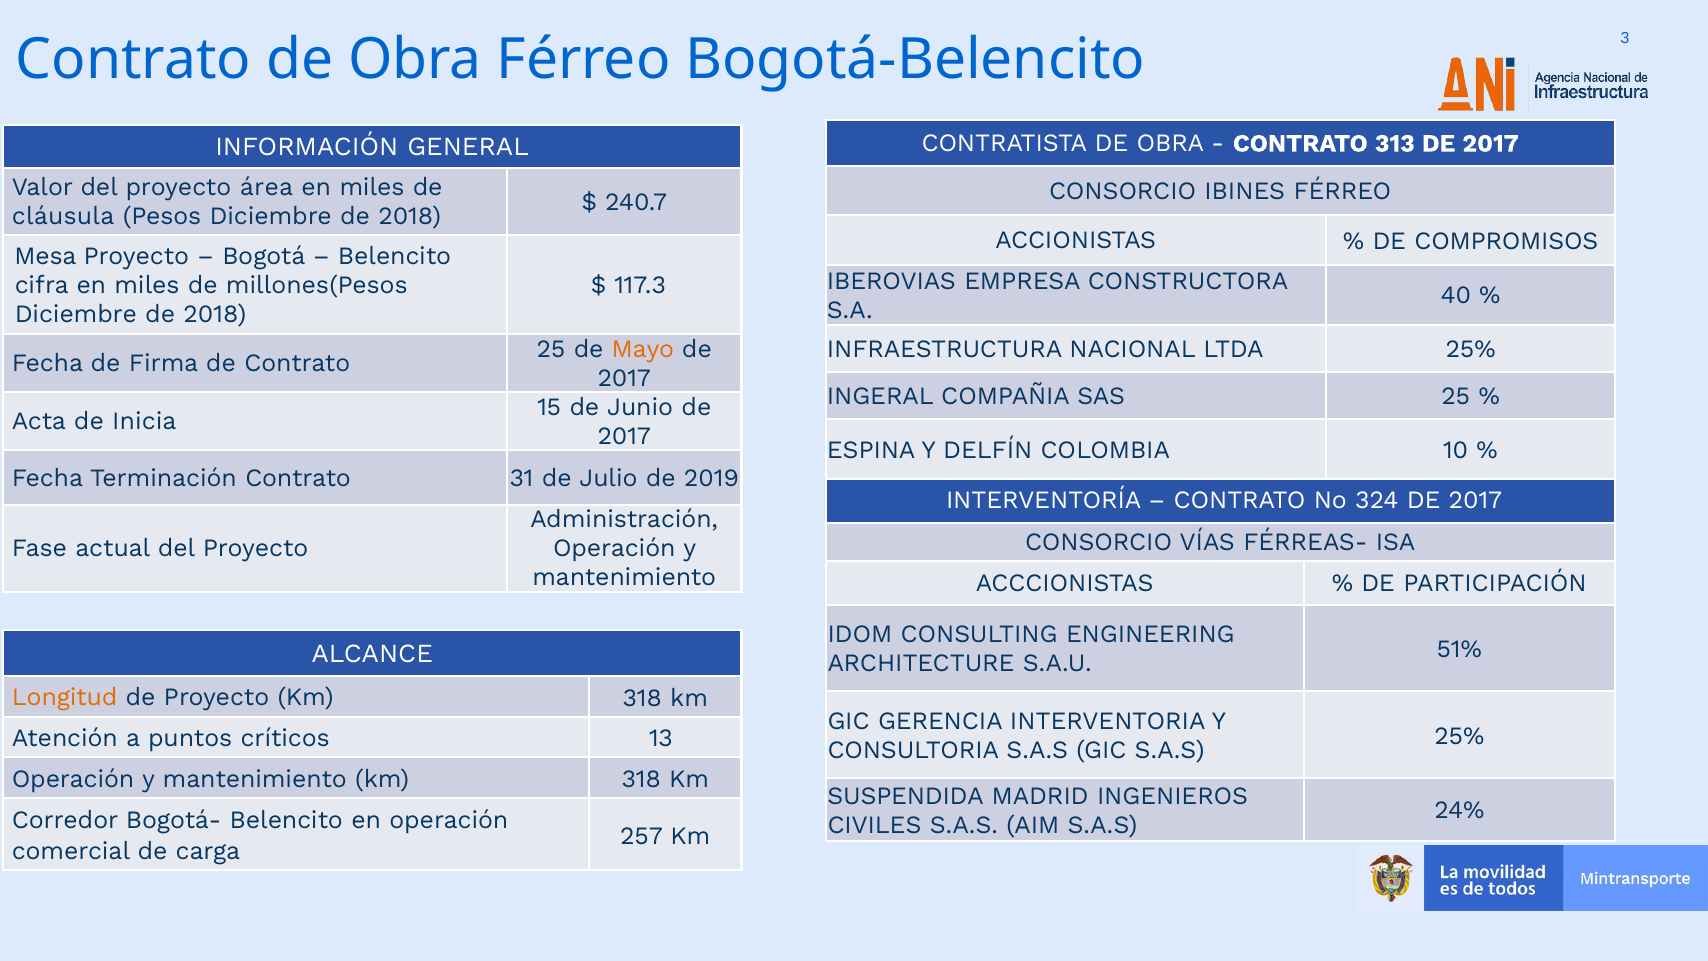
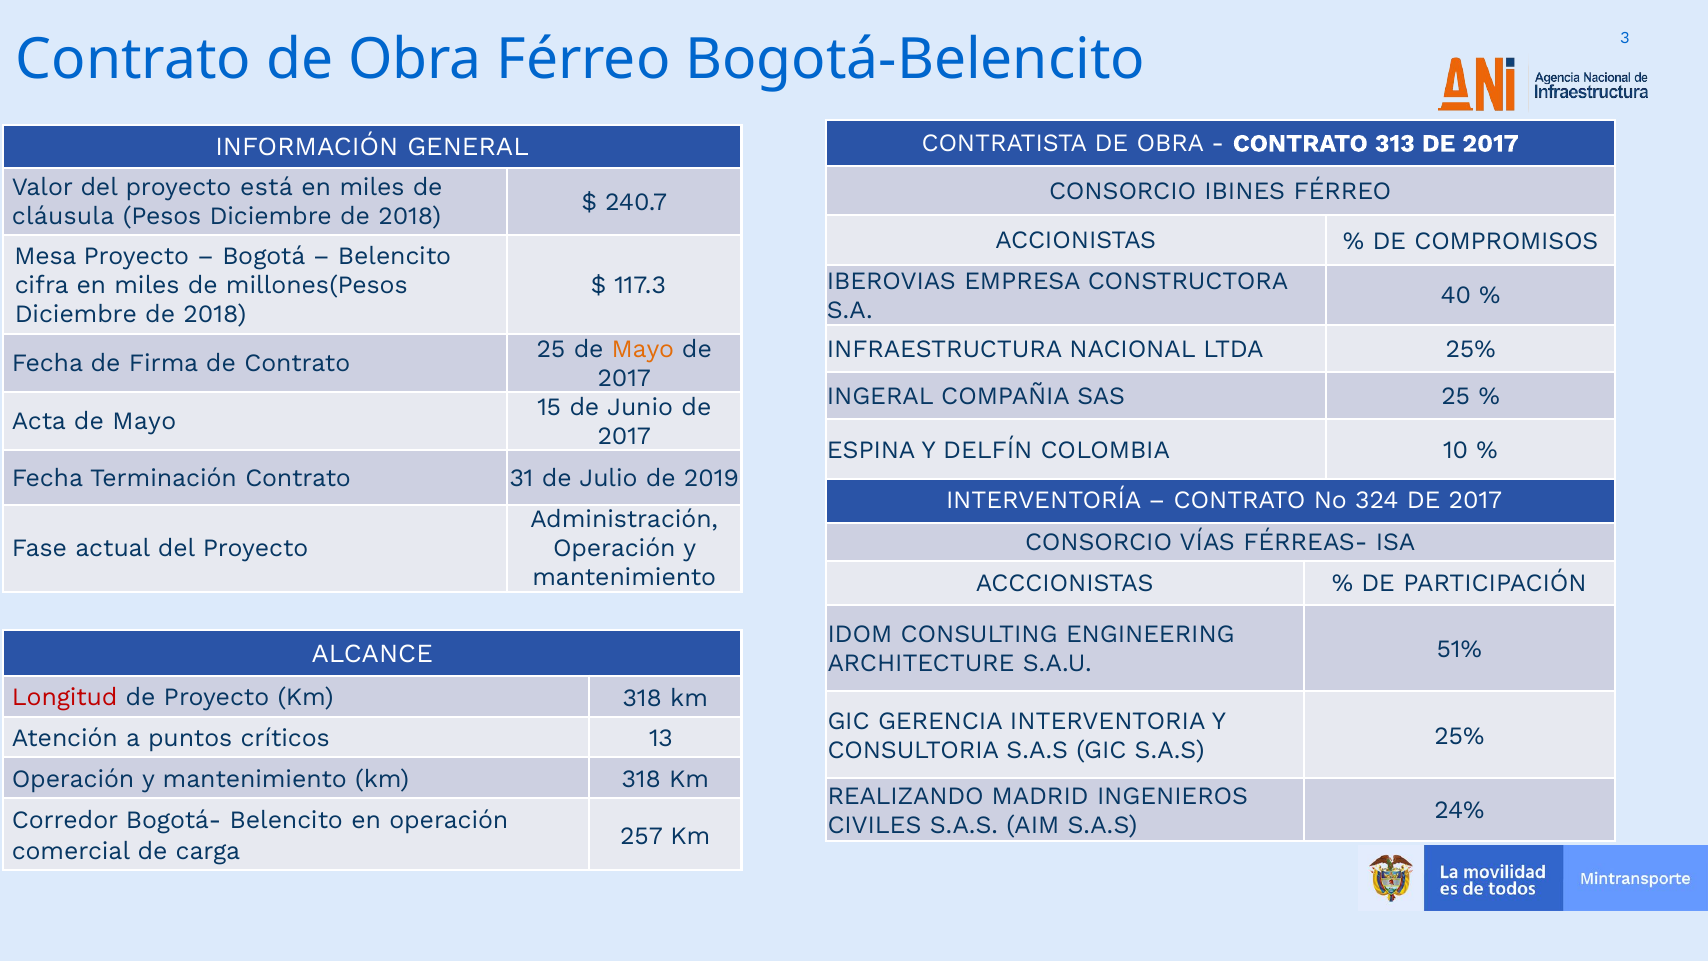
área: área -> está
Acta de Inicia: Inicia -> Mayo
Longitud colour: orange -> red
SUSPENDIDA: SUSPENDIDA -> REALIZANDO
